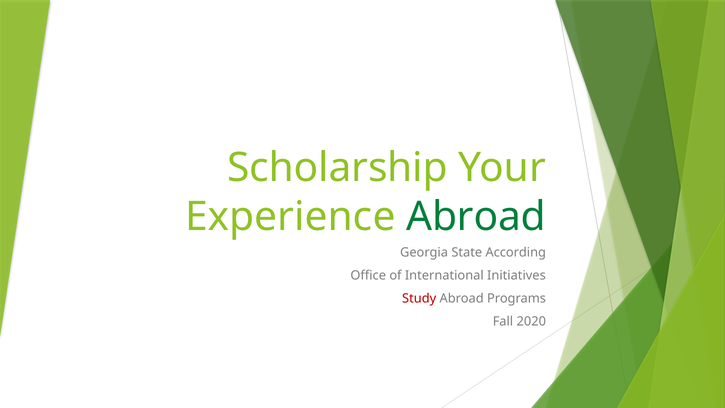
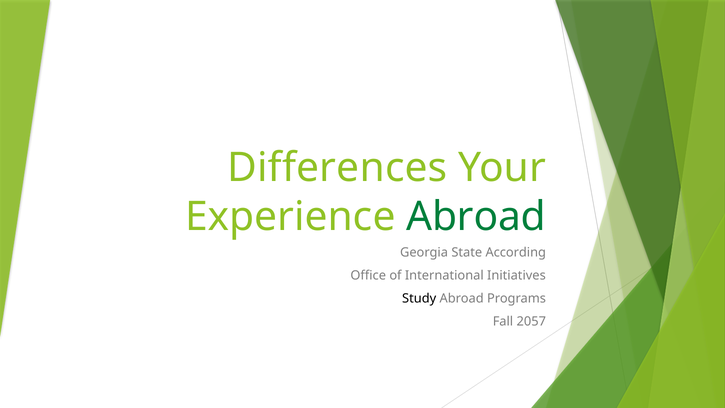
Scholarship: Scholarship -> Differences
Study colour: red -> black
2020: 2020 -> 2057
